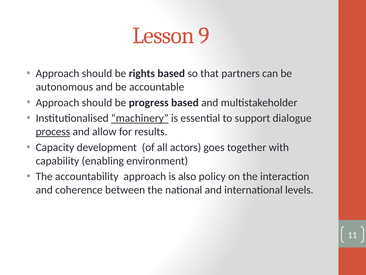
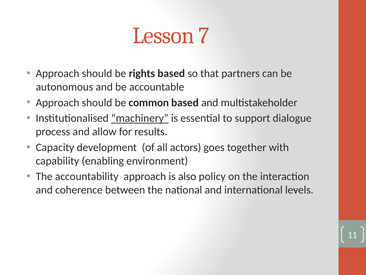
9: 9 -> 7
progress: progress -> common
process underline: present -> none
